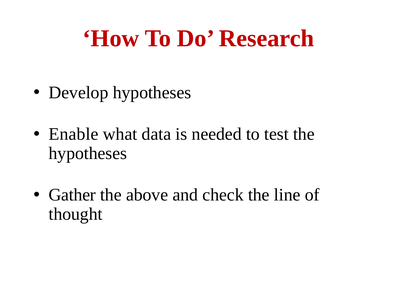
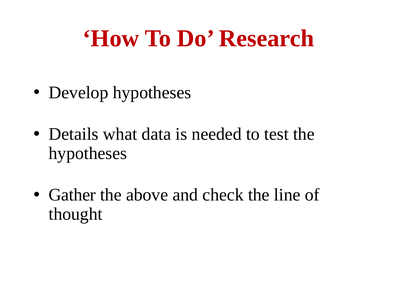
Enable: Enable -> Details
